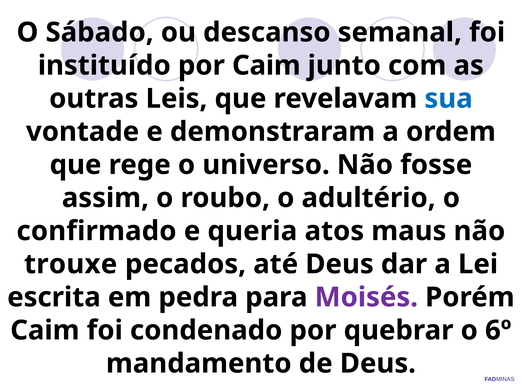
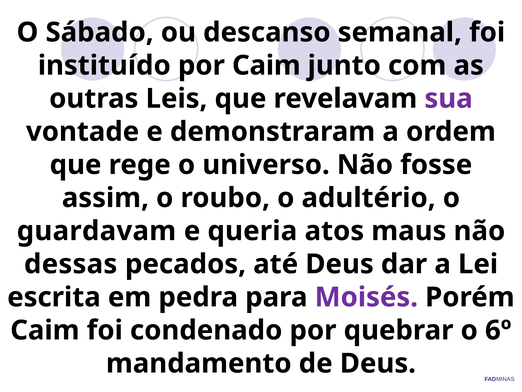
sua colour: blue -> purple
confirmado: confirmado -> guardavam
trouxe: trouxe -> dessas
